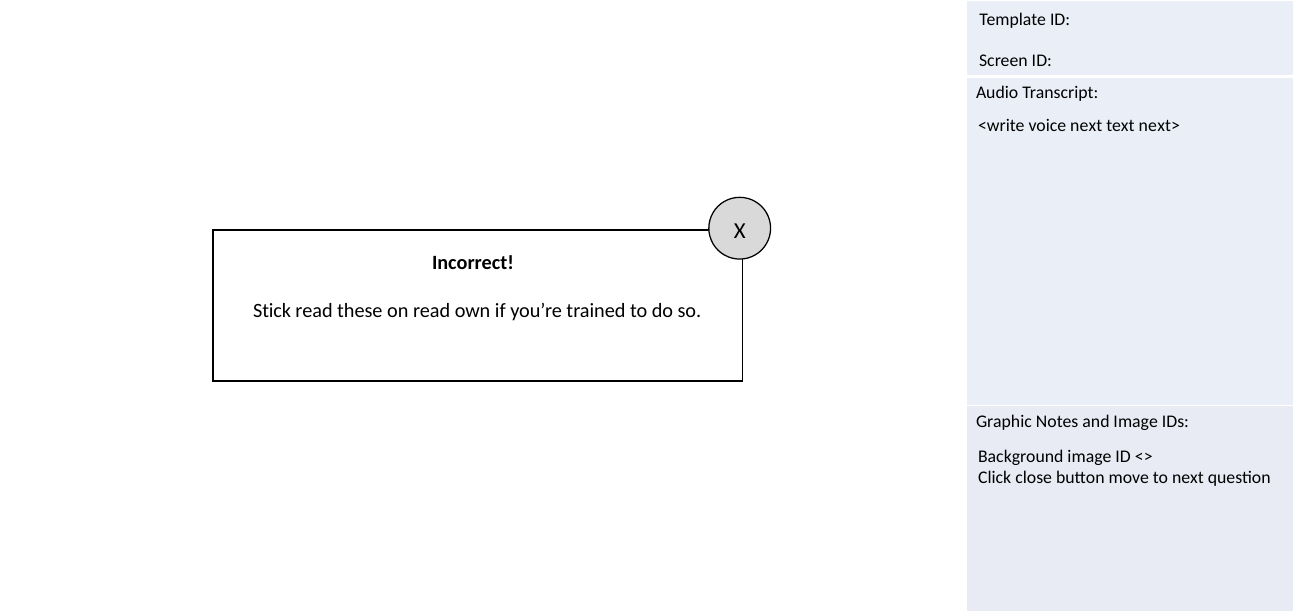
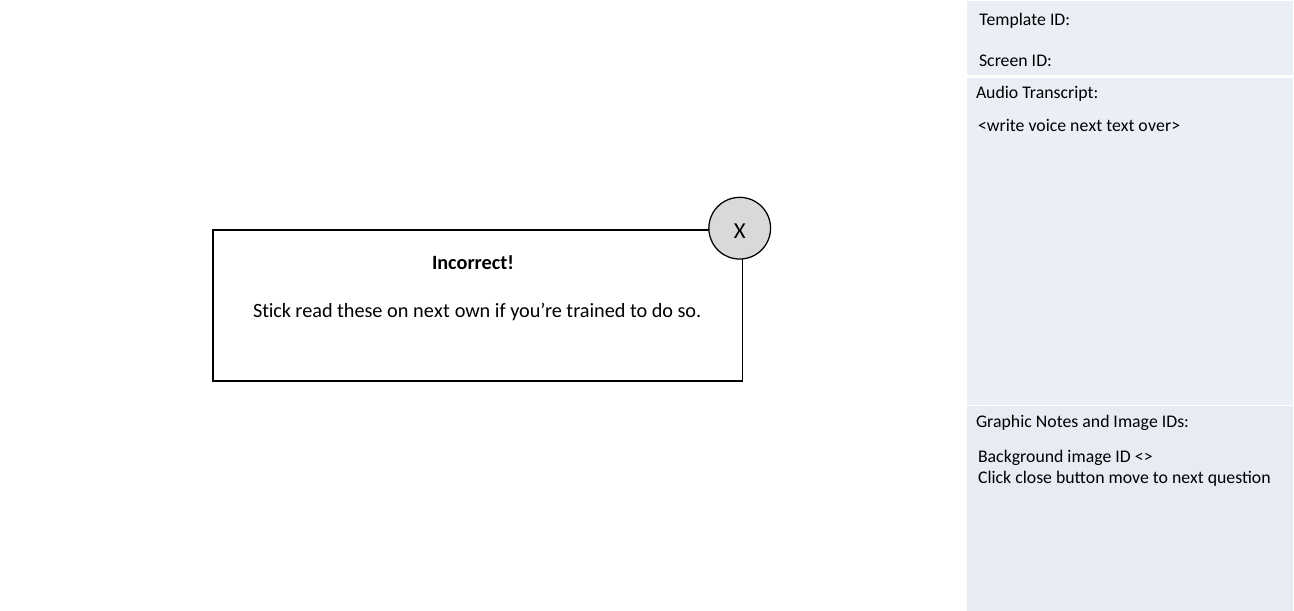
next>: next> -> over>
on read: read -> next
